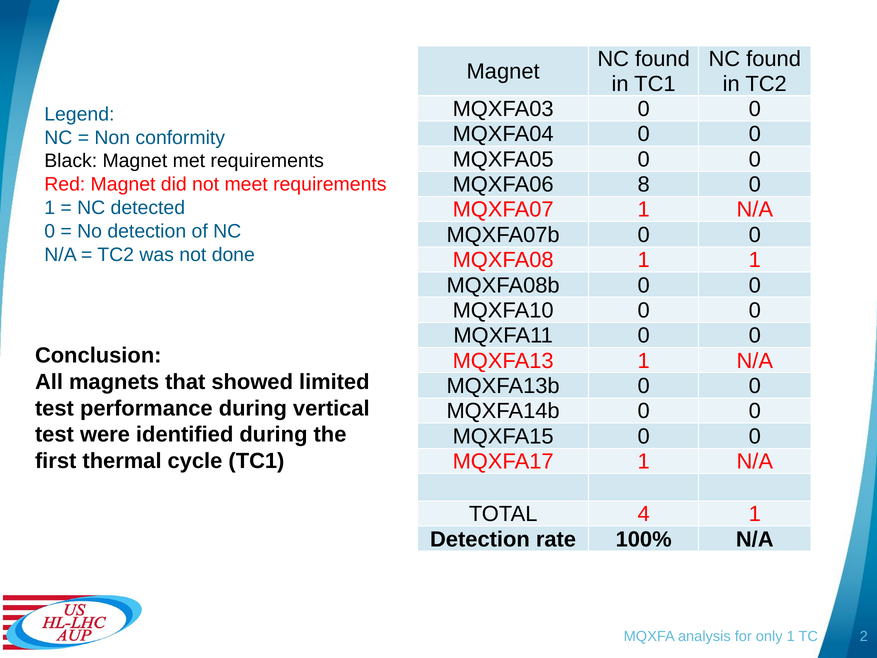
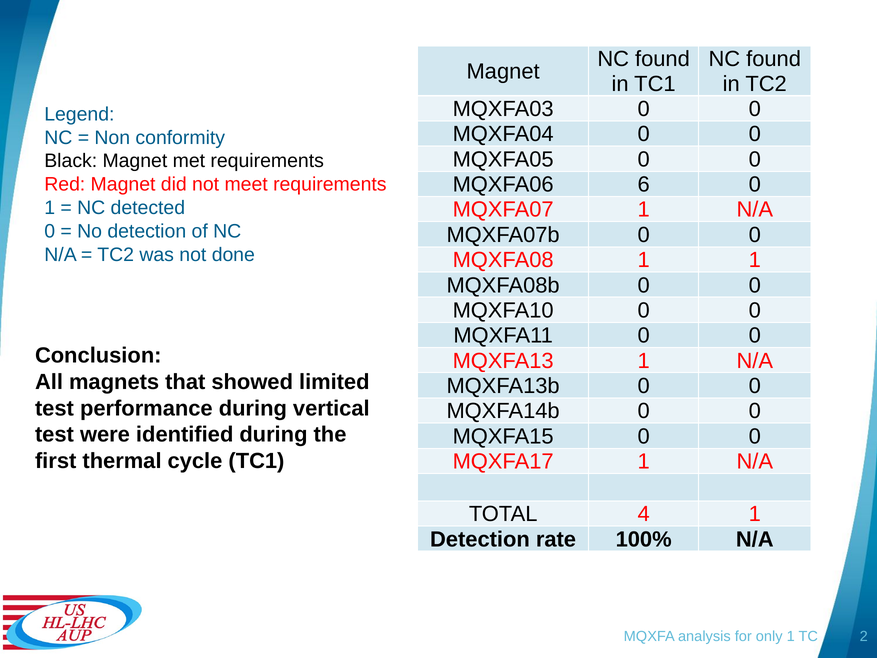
8: 8 -> 6
